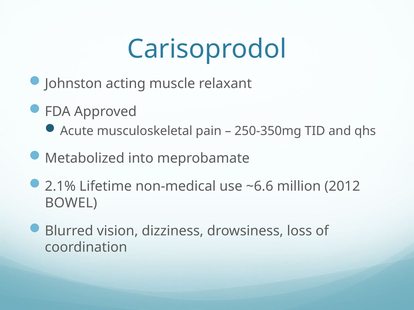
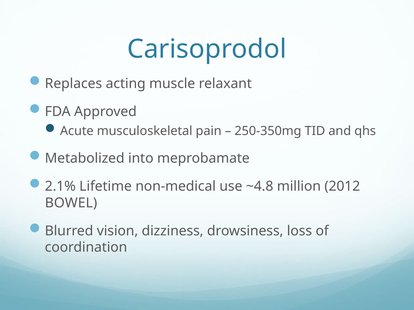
Johnston: Johnston -> Replaces
~6.6: ~6.6 -> ~4.8
